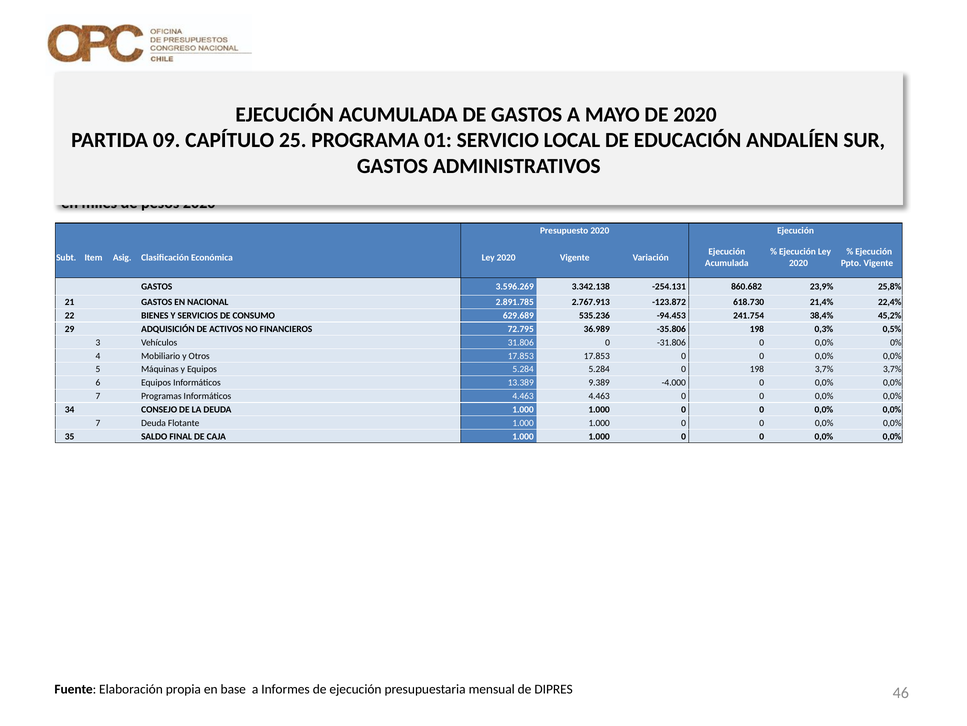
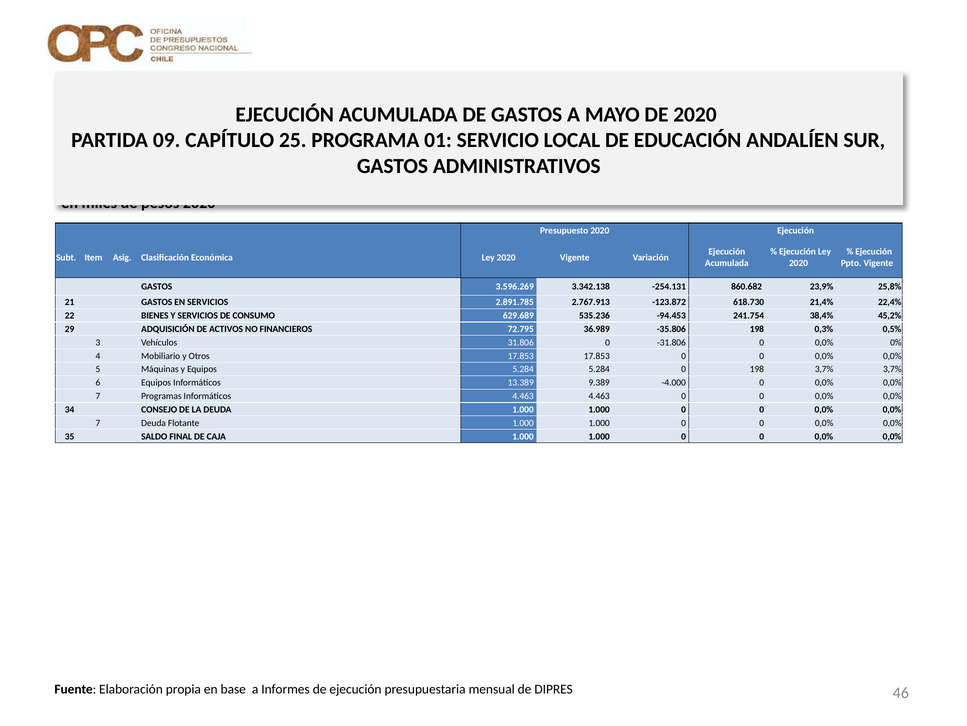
EN NACIONAL: NACIONAL -> SERVICIOS
